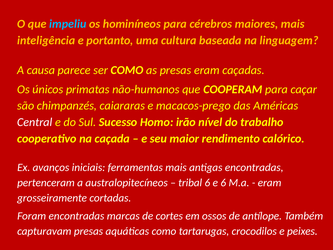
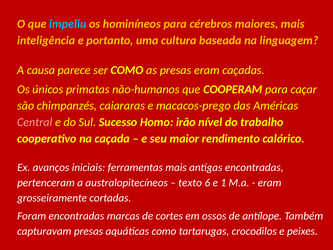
Central colour: white -> pink
tribal: tribal -> texto
e 6: 6 -> 1
